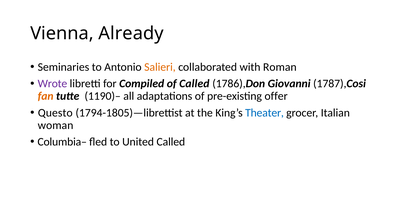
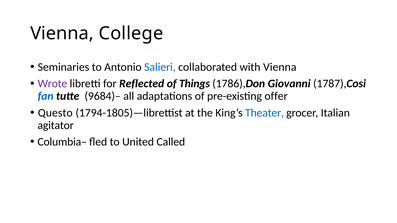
Already: Already -> College
Salieri colour: orange -> blue
with Roman: Roman -> Vienna
Compiled: Compiled -> Reflected
of Called: Called -> Things
fan colour: orange -> blue
1190)–: 1190)– -> 9684)–
woman: woman -> agitator
